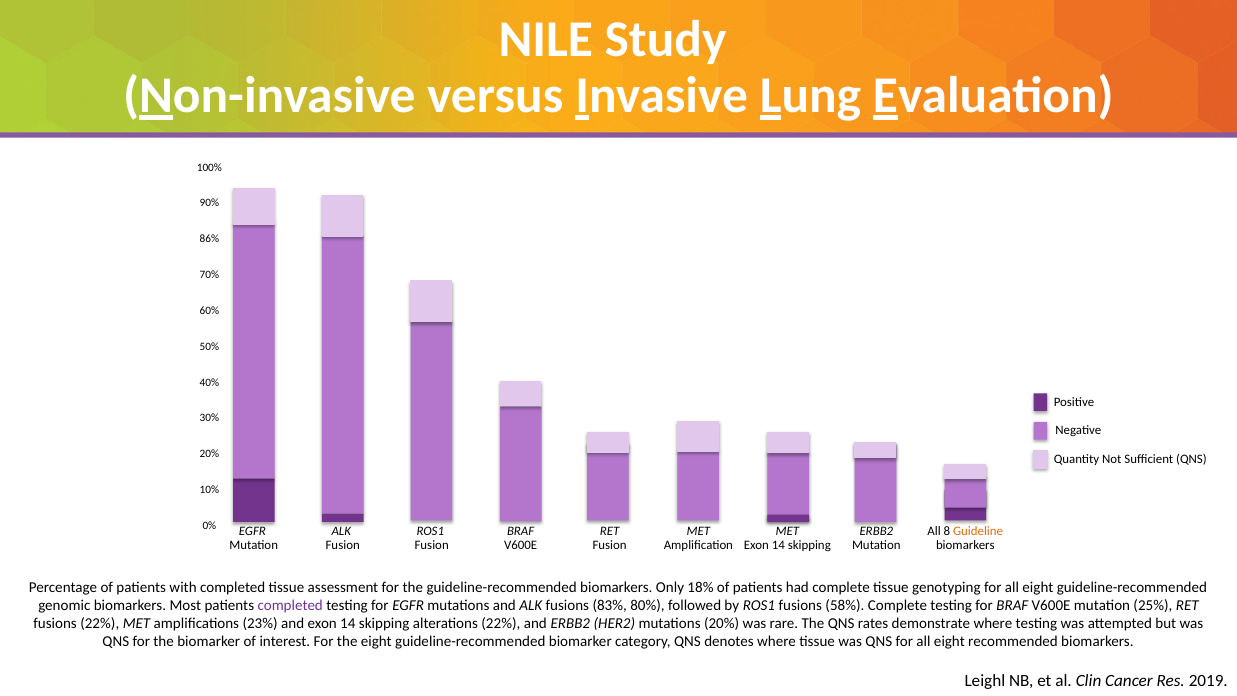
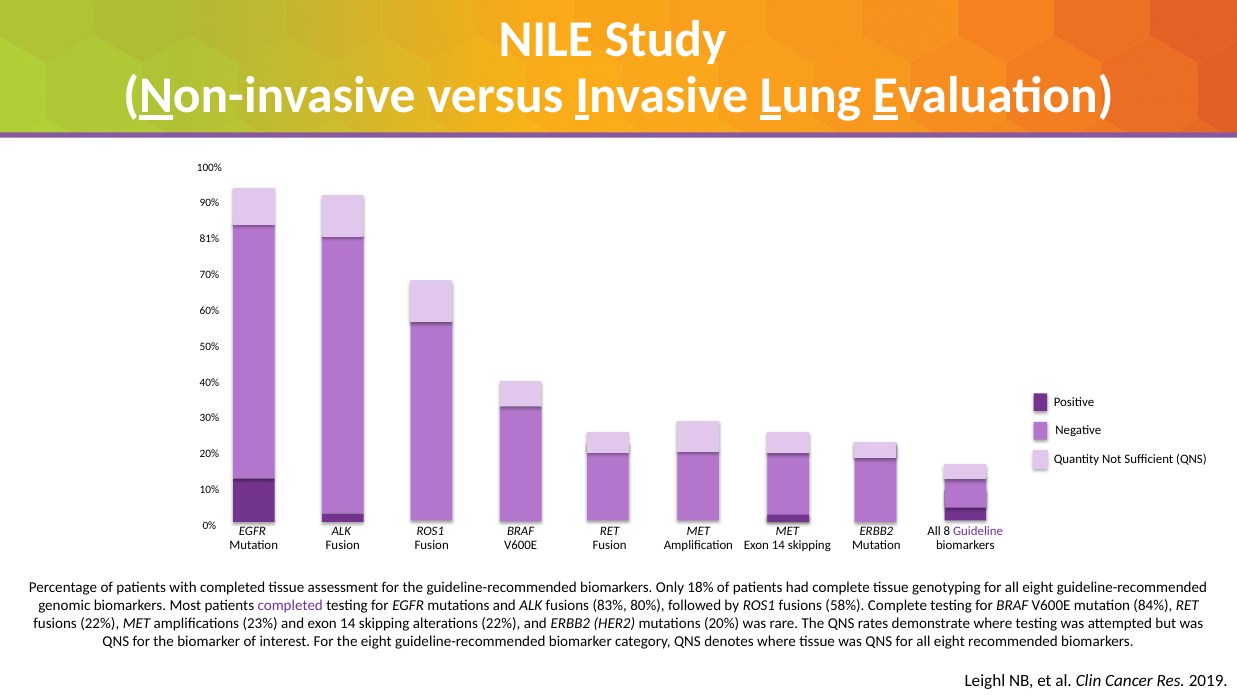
86%: 86% -> 81%
Guideline colour: orange -> purple
25%: 25% -> 84%
